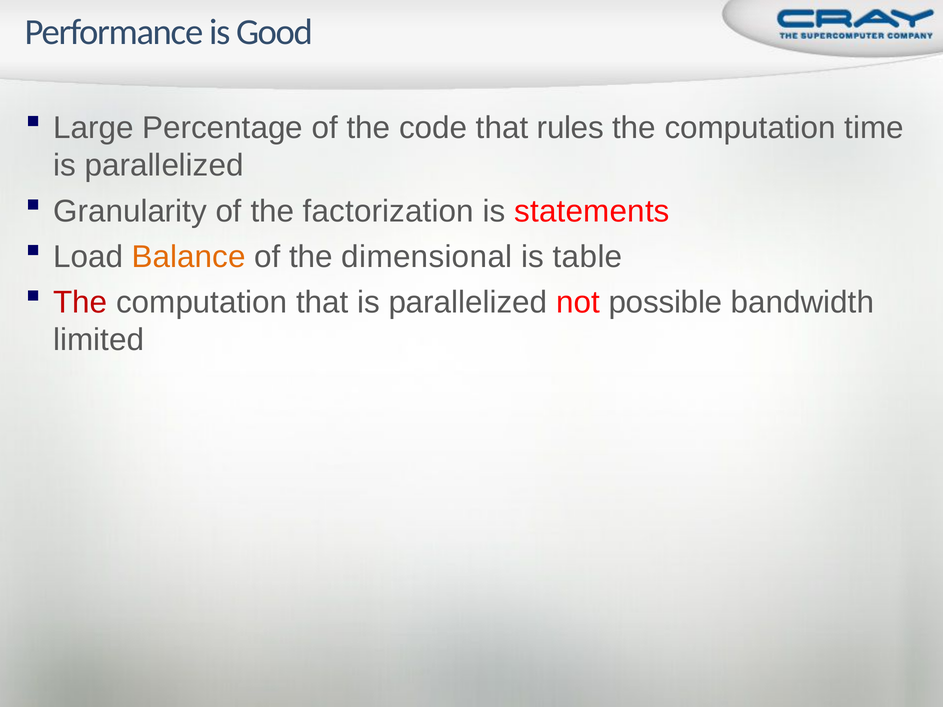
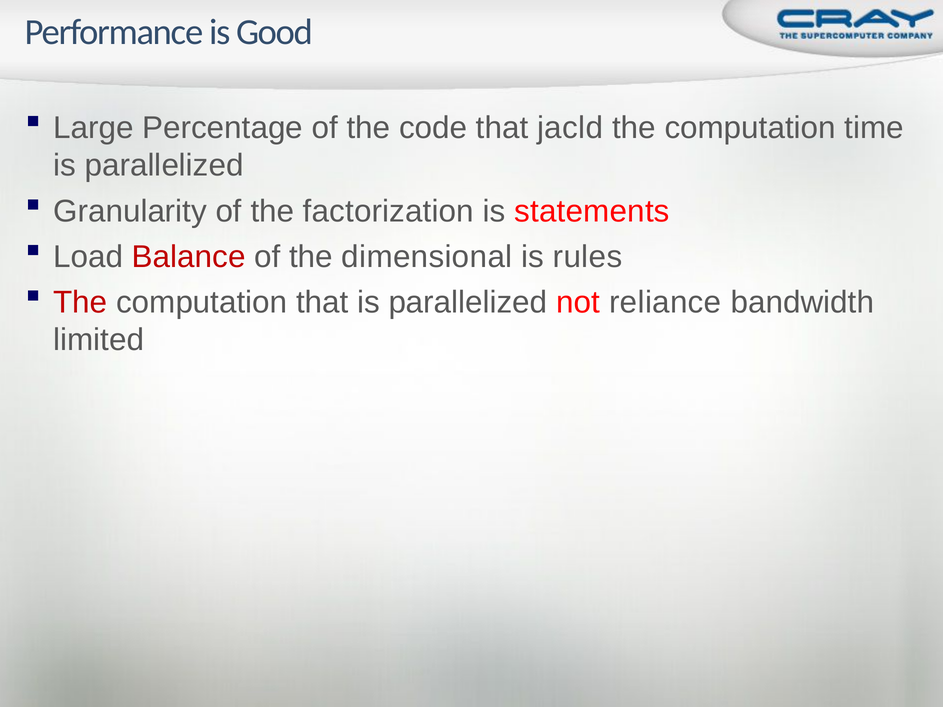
rules: rules -> jacld
Balance colour: orange -> red
table: table -> rules
possible: possible -> reliance
